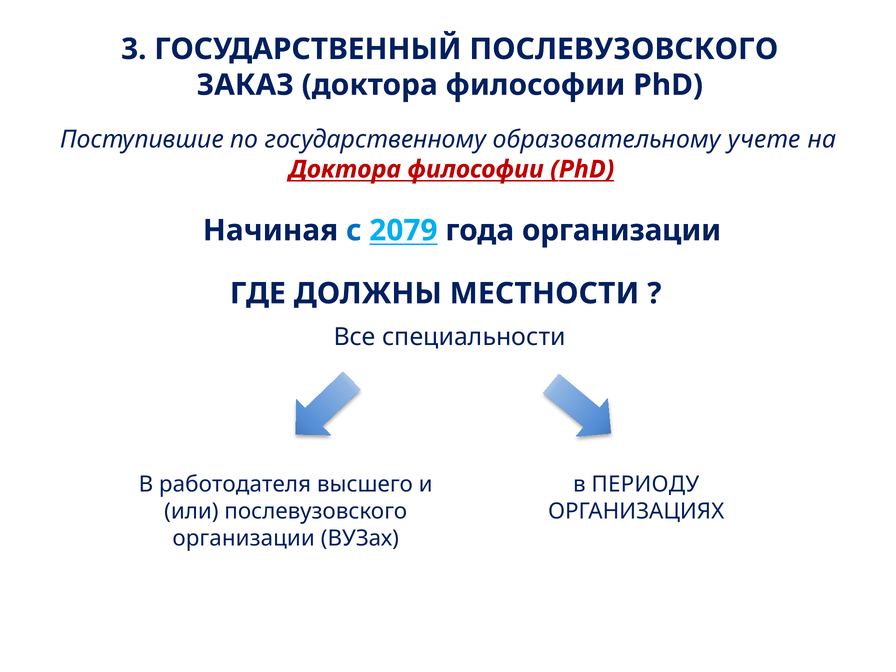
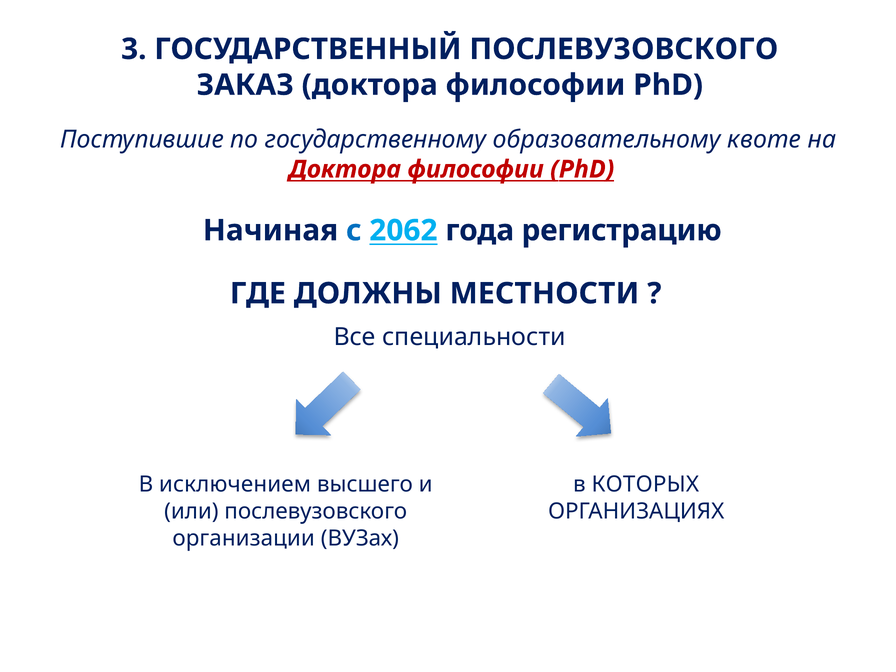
учете: учете -> квоте
2079: 2079 -> 2062
года организации: организации -> регистрацию
работодателя: работодателя -> исключением
ПЕРИОДУ: ПЕРИОДУ -> КОТОРЫХ
